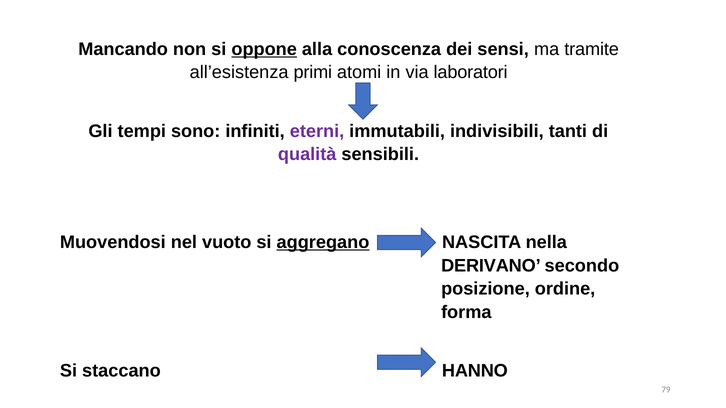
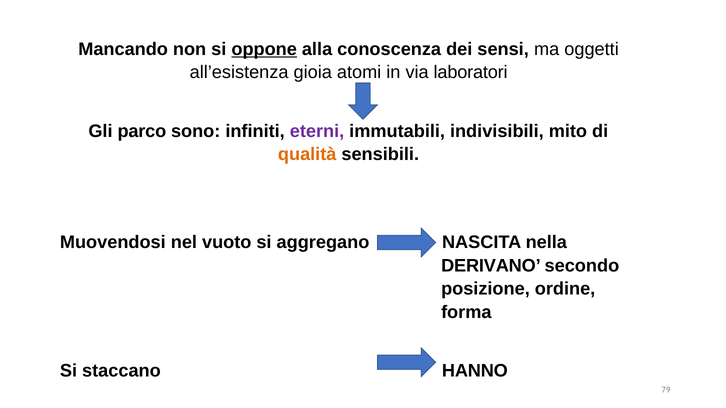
tramite: tramite -> oggetti
primi: primi -> gioia
tempi: tempi -> parco
tanti: tanti -> mito
qualità colour: purple -> orange
aggregano underline: present -> none
